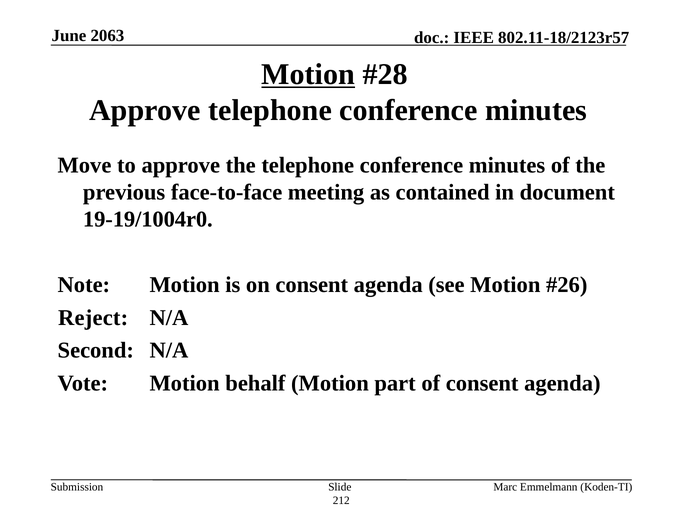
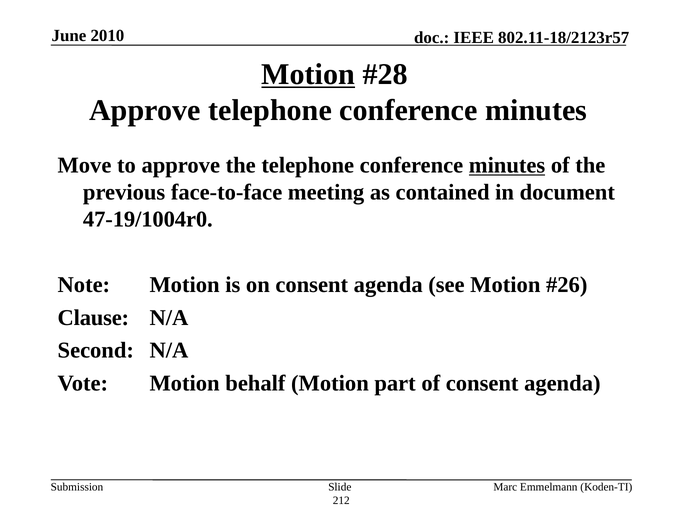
2063: 2063 -> 2010
minutes at (507, 165) underline: none -> present
19-19/1004r0: 19-19/1004r0 -> 47-19/1004r0
Reject: Reject -> Clause
